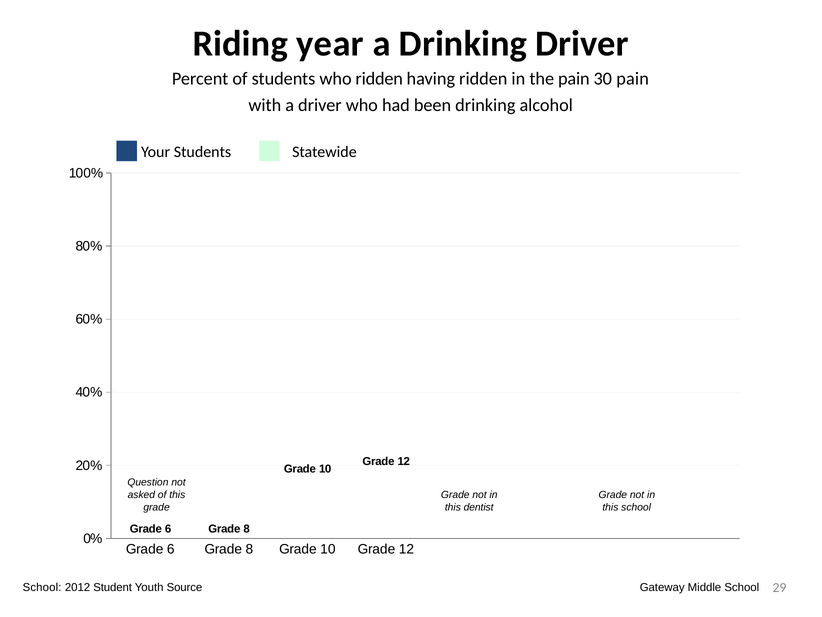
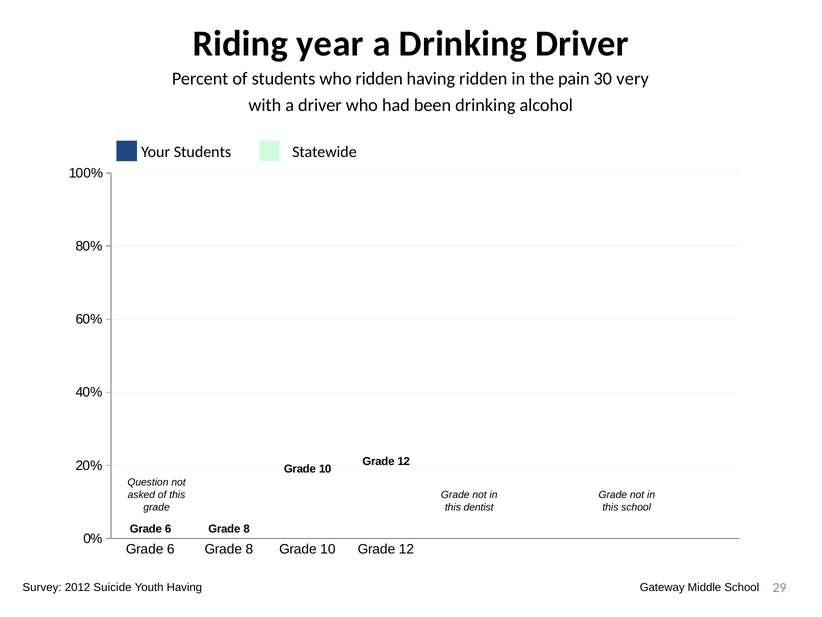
30 pain: pain -> very
School at (42, 587): School -> Survey
Student: Student -> Suicide
Youth Source: Source -> Having
